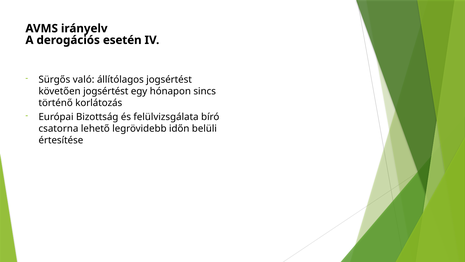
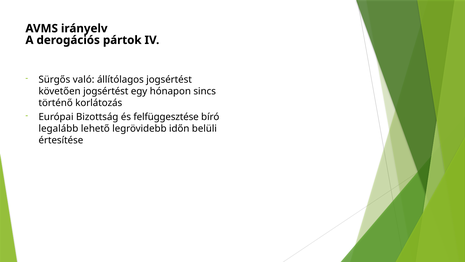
esetén: esetén -> pártok
felülvizsgálata: felülvizsgálata -> felfüggesztése
csatorna: csatorna -> legalább
